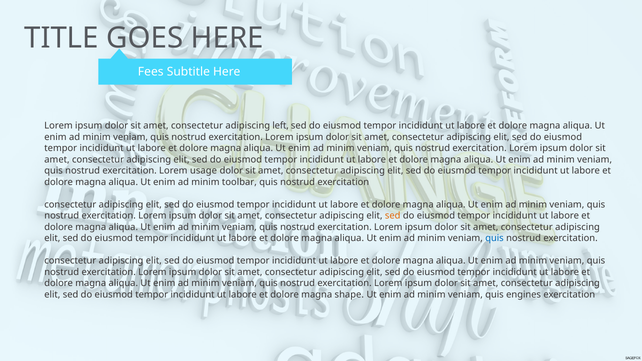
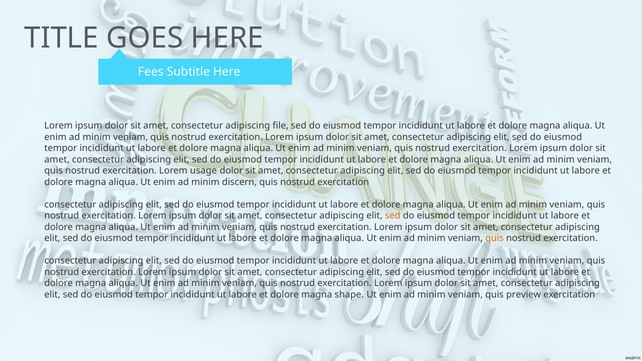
left: left -> file
toolbar: toolbar -> discern
quis at (494, 238) colour: blue -> orange
engines: engines -> preview
